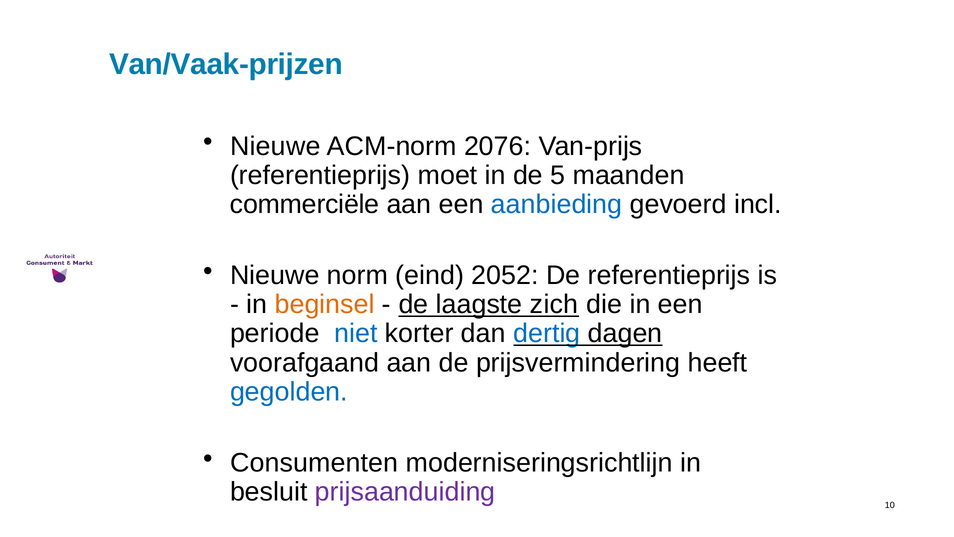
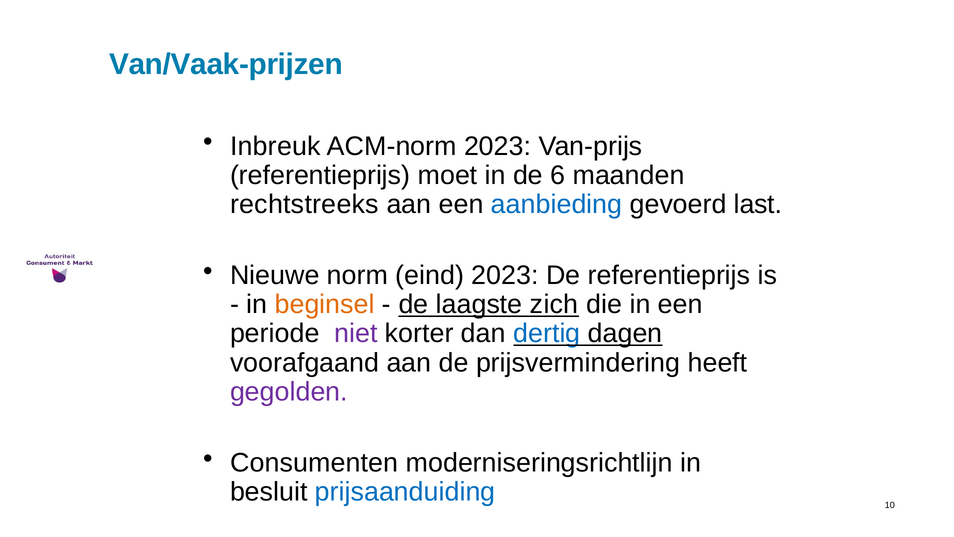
Nieuwe at (275, 146): Nieuwe -> Inbreuk
ACM-norm 2076: 2076 -> 2023
5: 5 -> 6
commerciële: commerciële -> rechtstreeks
incl: incl -> last
eind 2052: 2052 -> 2023
niet colour: blue -> purple
gegolden colour: blue -> purple
prijsaanduiding colour: purple -> blue
